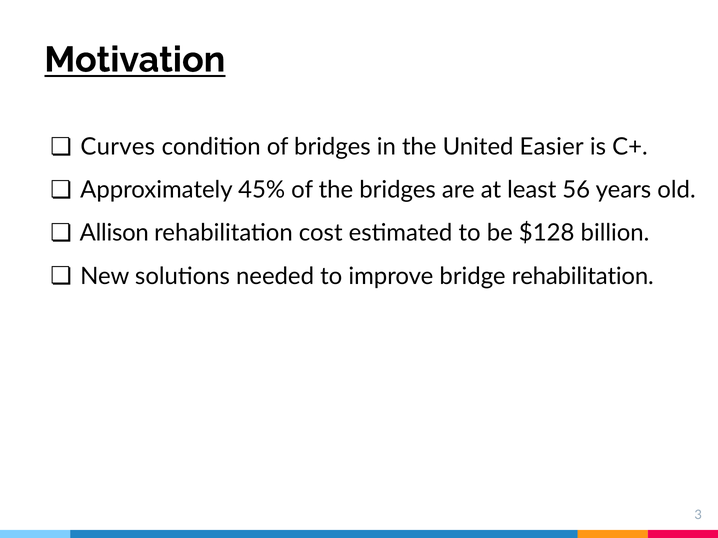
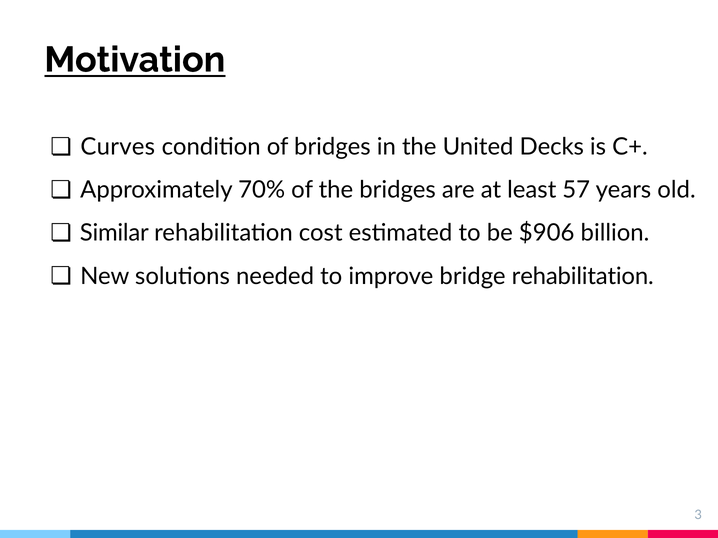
Easier: Easier -> Decks
45%: 45% -> 70%
56: 56 -> 57
Allison: Allison -> Similar
$128: $128 -> $906
